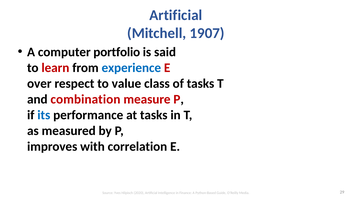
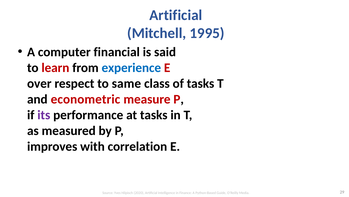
1907: 1907 -> 1995
portfolio: portfolio -> financial
value: value -> same
combination: combination -> econometric
its colour: blue -> purple
